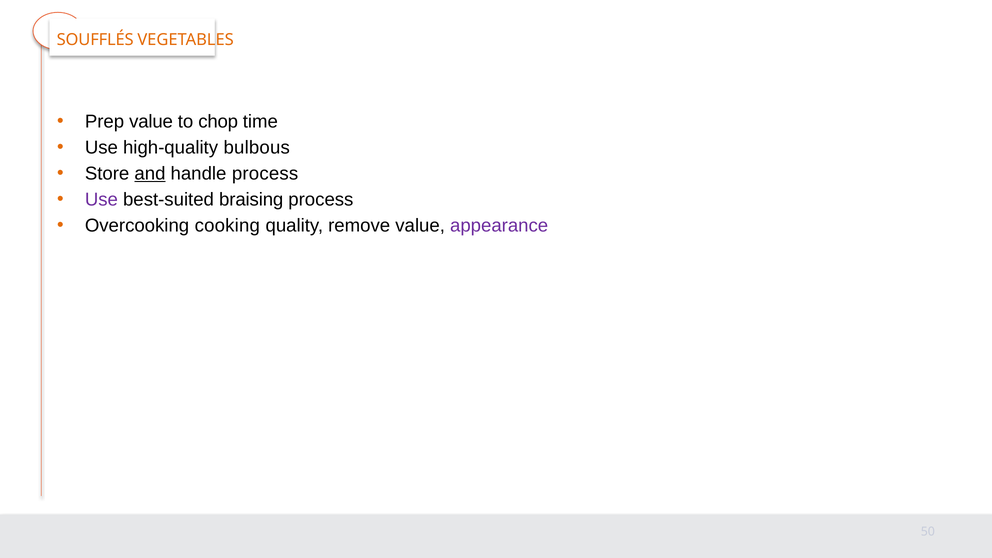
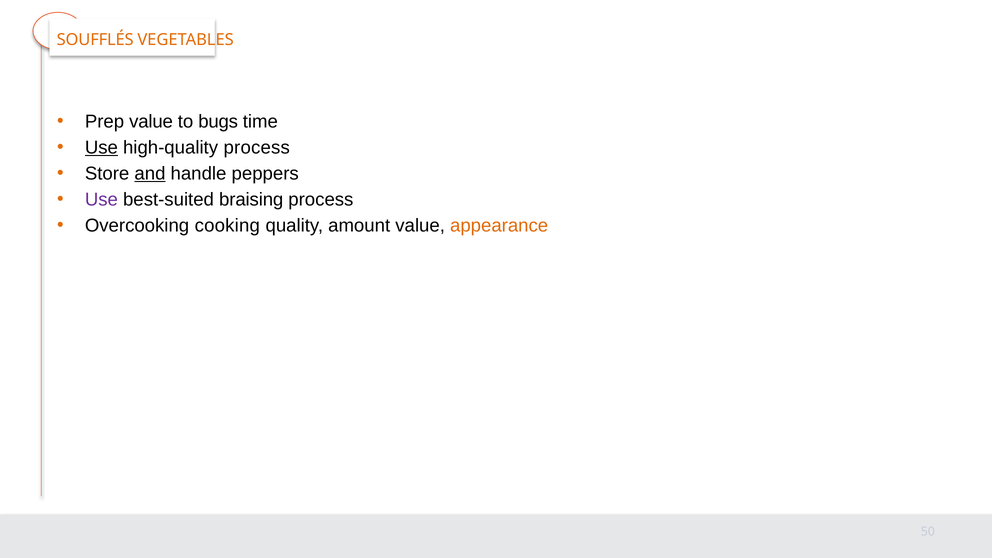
chop: chop -> bugs
Use at (101, 148) underline: none -> present
high-quality bulbous: bulbous -> process
handle process: process -> peppers
remove: remove -> amount
appearance colour: purple -> orange
